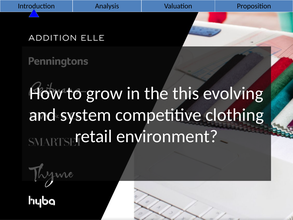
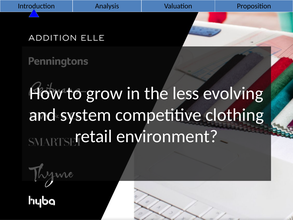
this: this -> less
